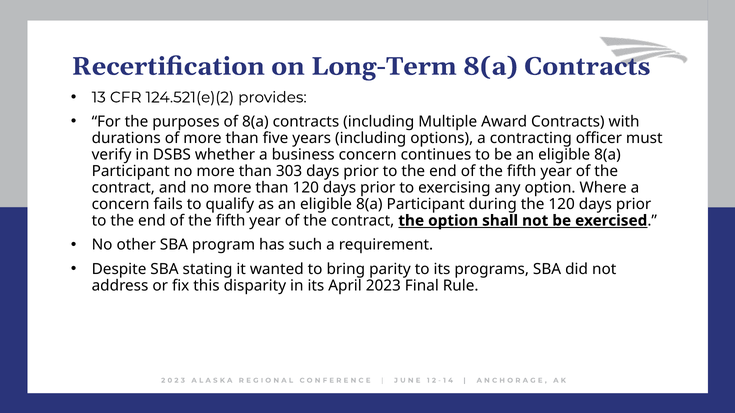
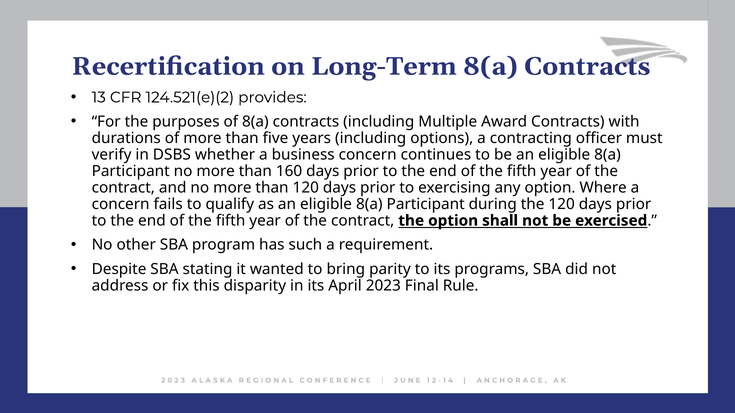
303: 303 -> 160
